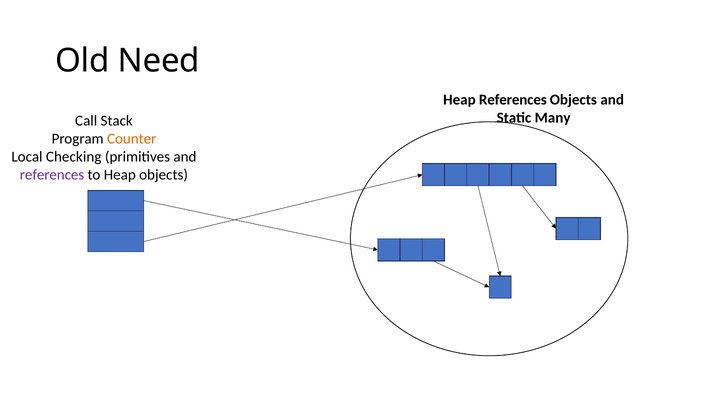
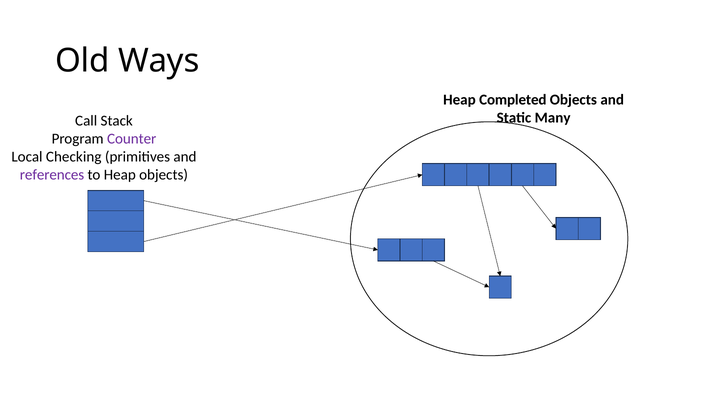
Need: Need -> Ways
Heap References: References -> Completed
Counter colour: orange -> purple
